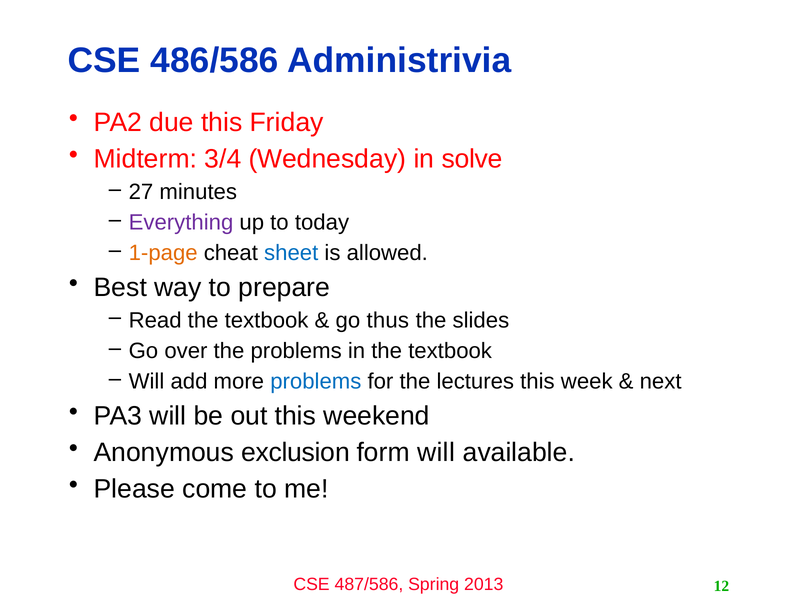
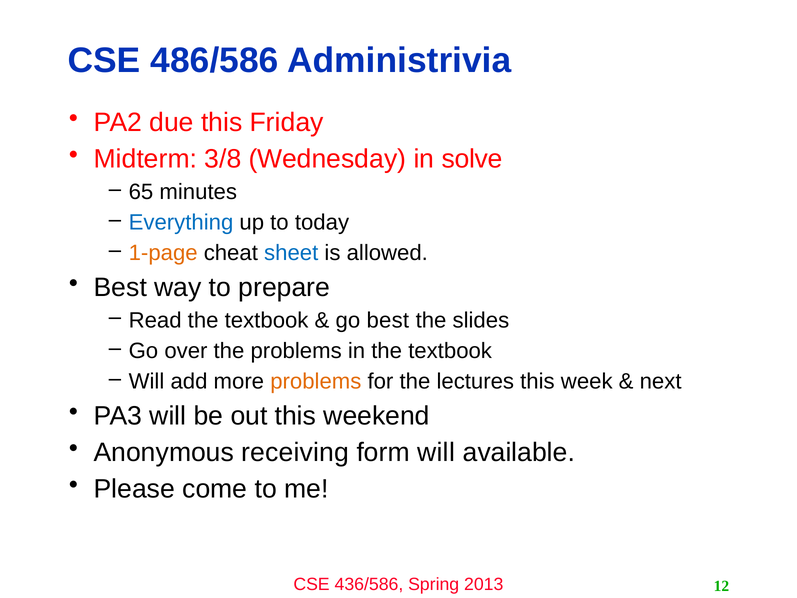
3/4: 3/4 -> 3/8
27: 27 -> 65
Everything colour: purple -> blue
go thus: thus -> best
problems at (316, 381) colour: blue -> orange
exclusion: exclusion -> receiving
487/586: 487/586 -> 436/586
